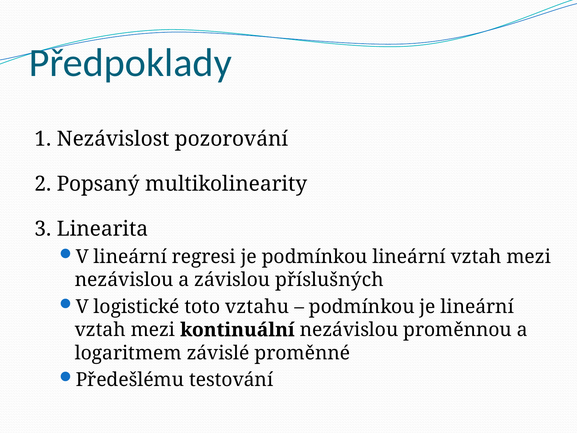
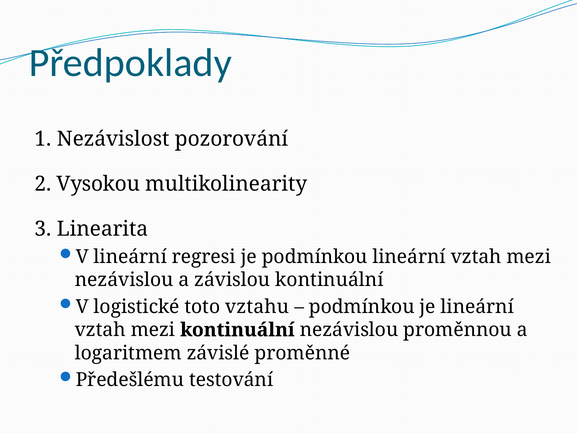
Popsaný: Popsaný -> Vysokou
závislou příslušných: příslušných -> kontinuální
